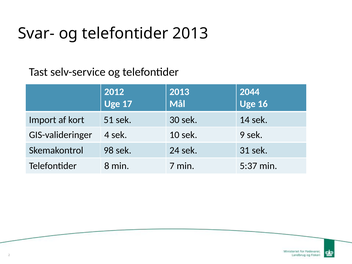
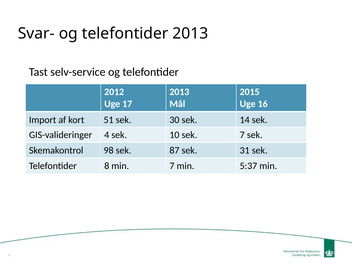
2044: 2044 -> 2015
sek 9: 9 -> 7
24: 24 -> 87
